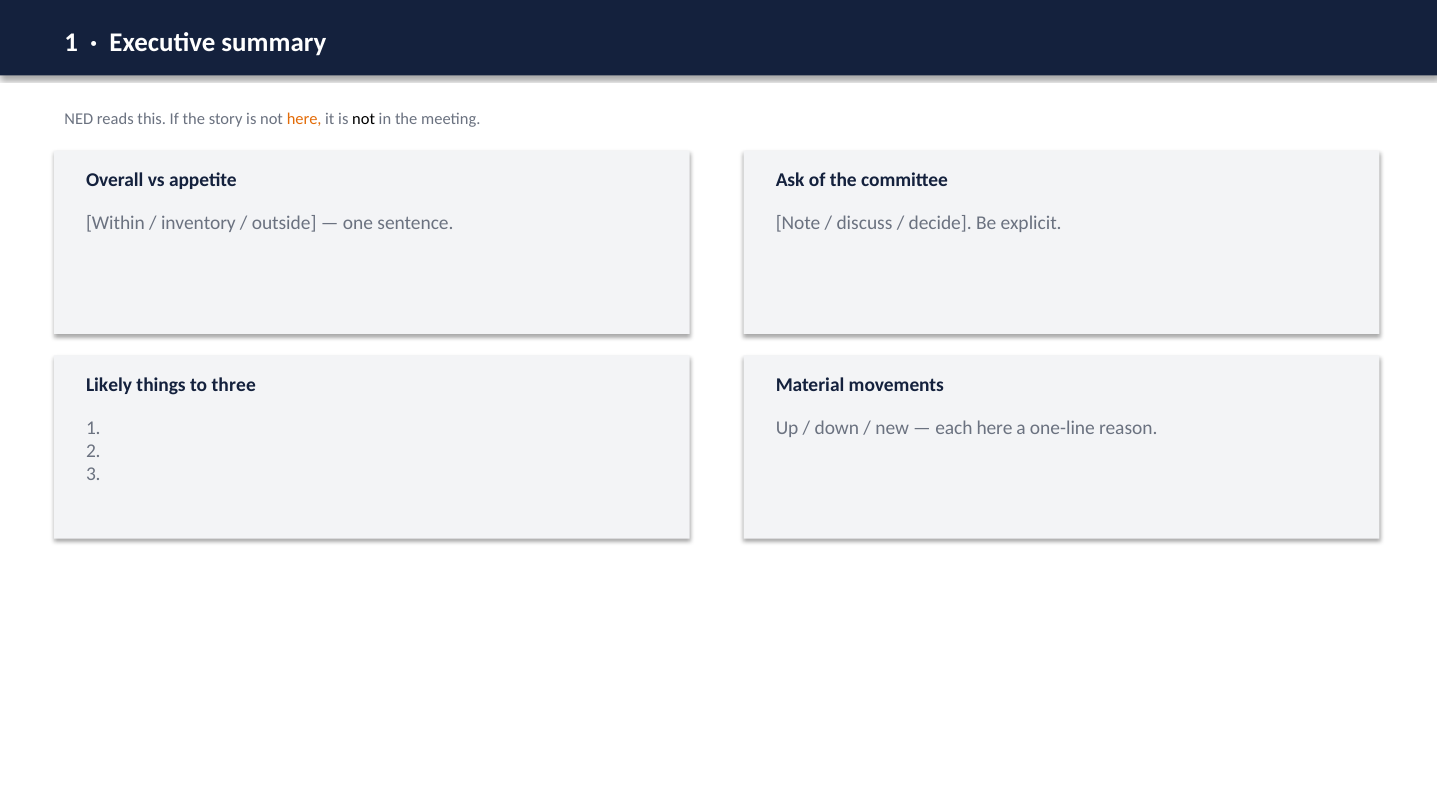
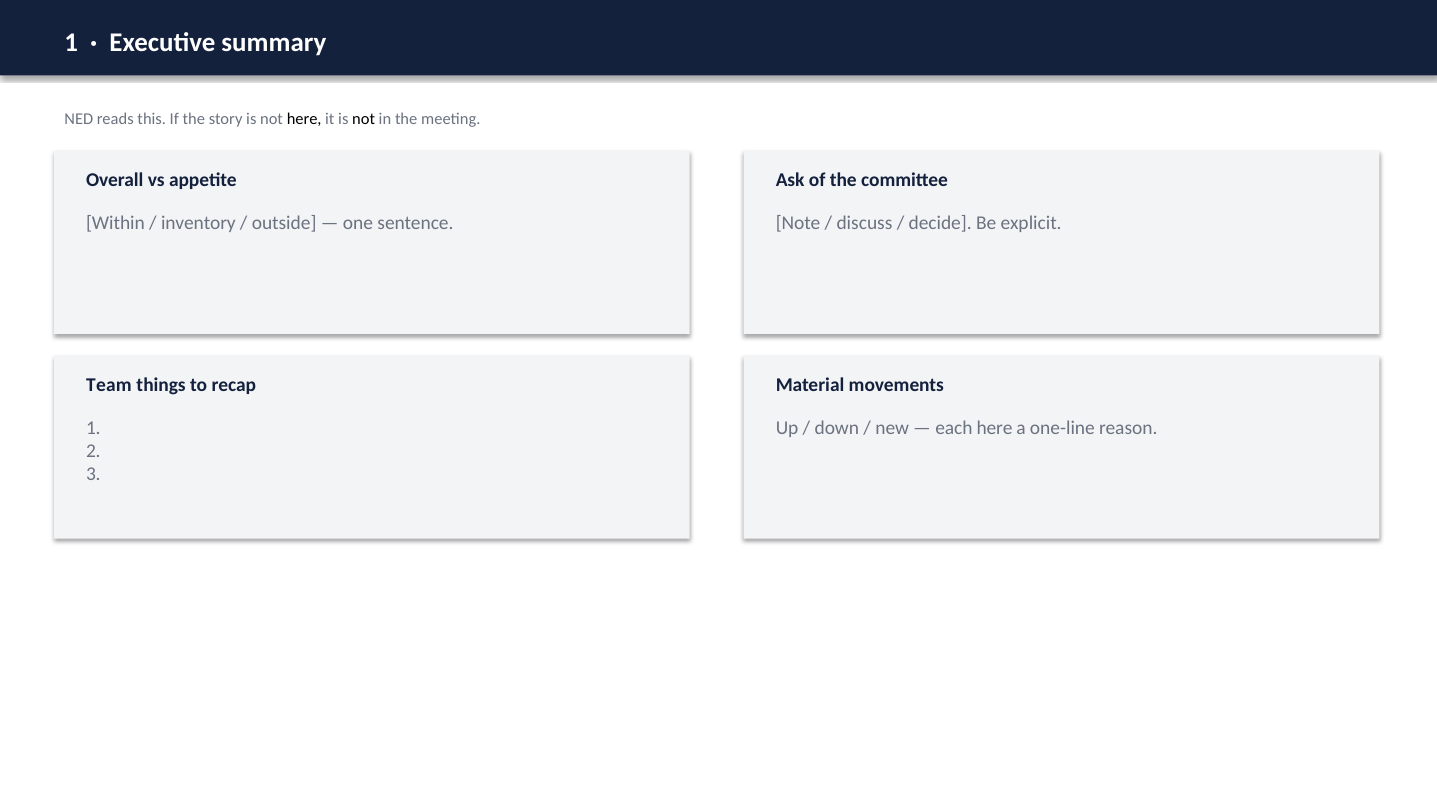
here at (304, 119) colour: orange -> black
Likely: Likely -> Team
three: three -> recap
